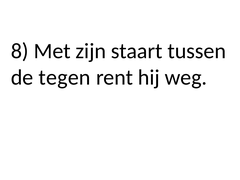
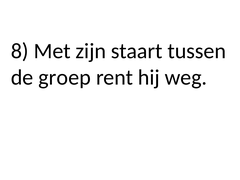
tegen: tegen -> groep
